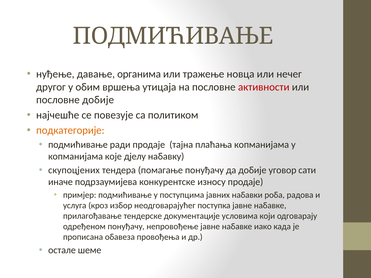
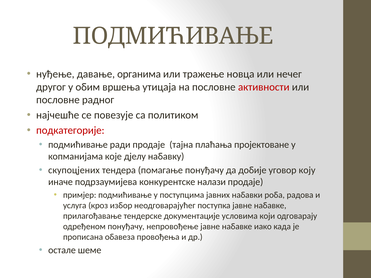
пословне добије: добије -> радног
подкатегорије colour: orange -> red
плаћања копманијама: копманијама -> пројектоване
сати: сати -> коју
износу: износу -> налази
